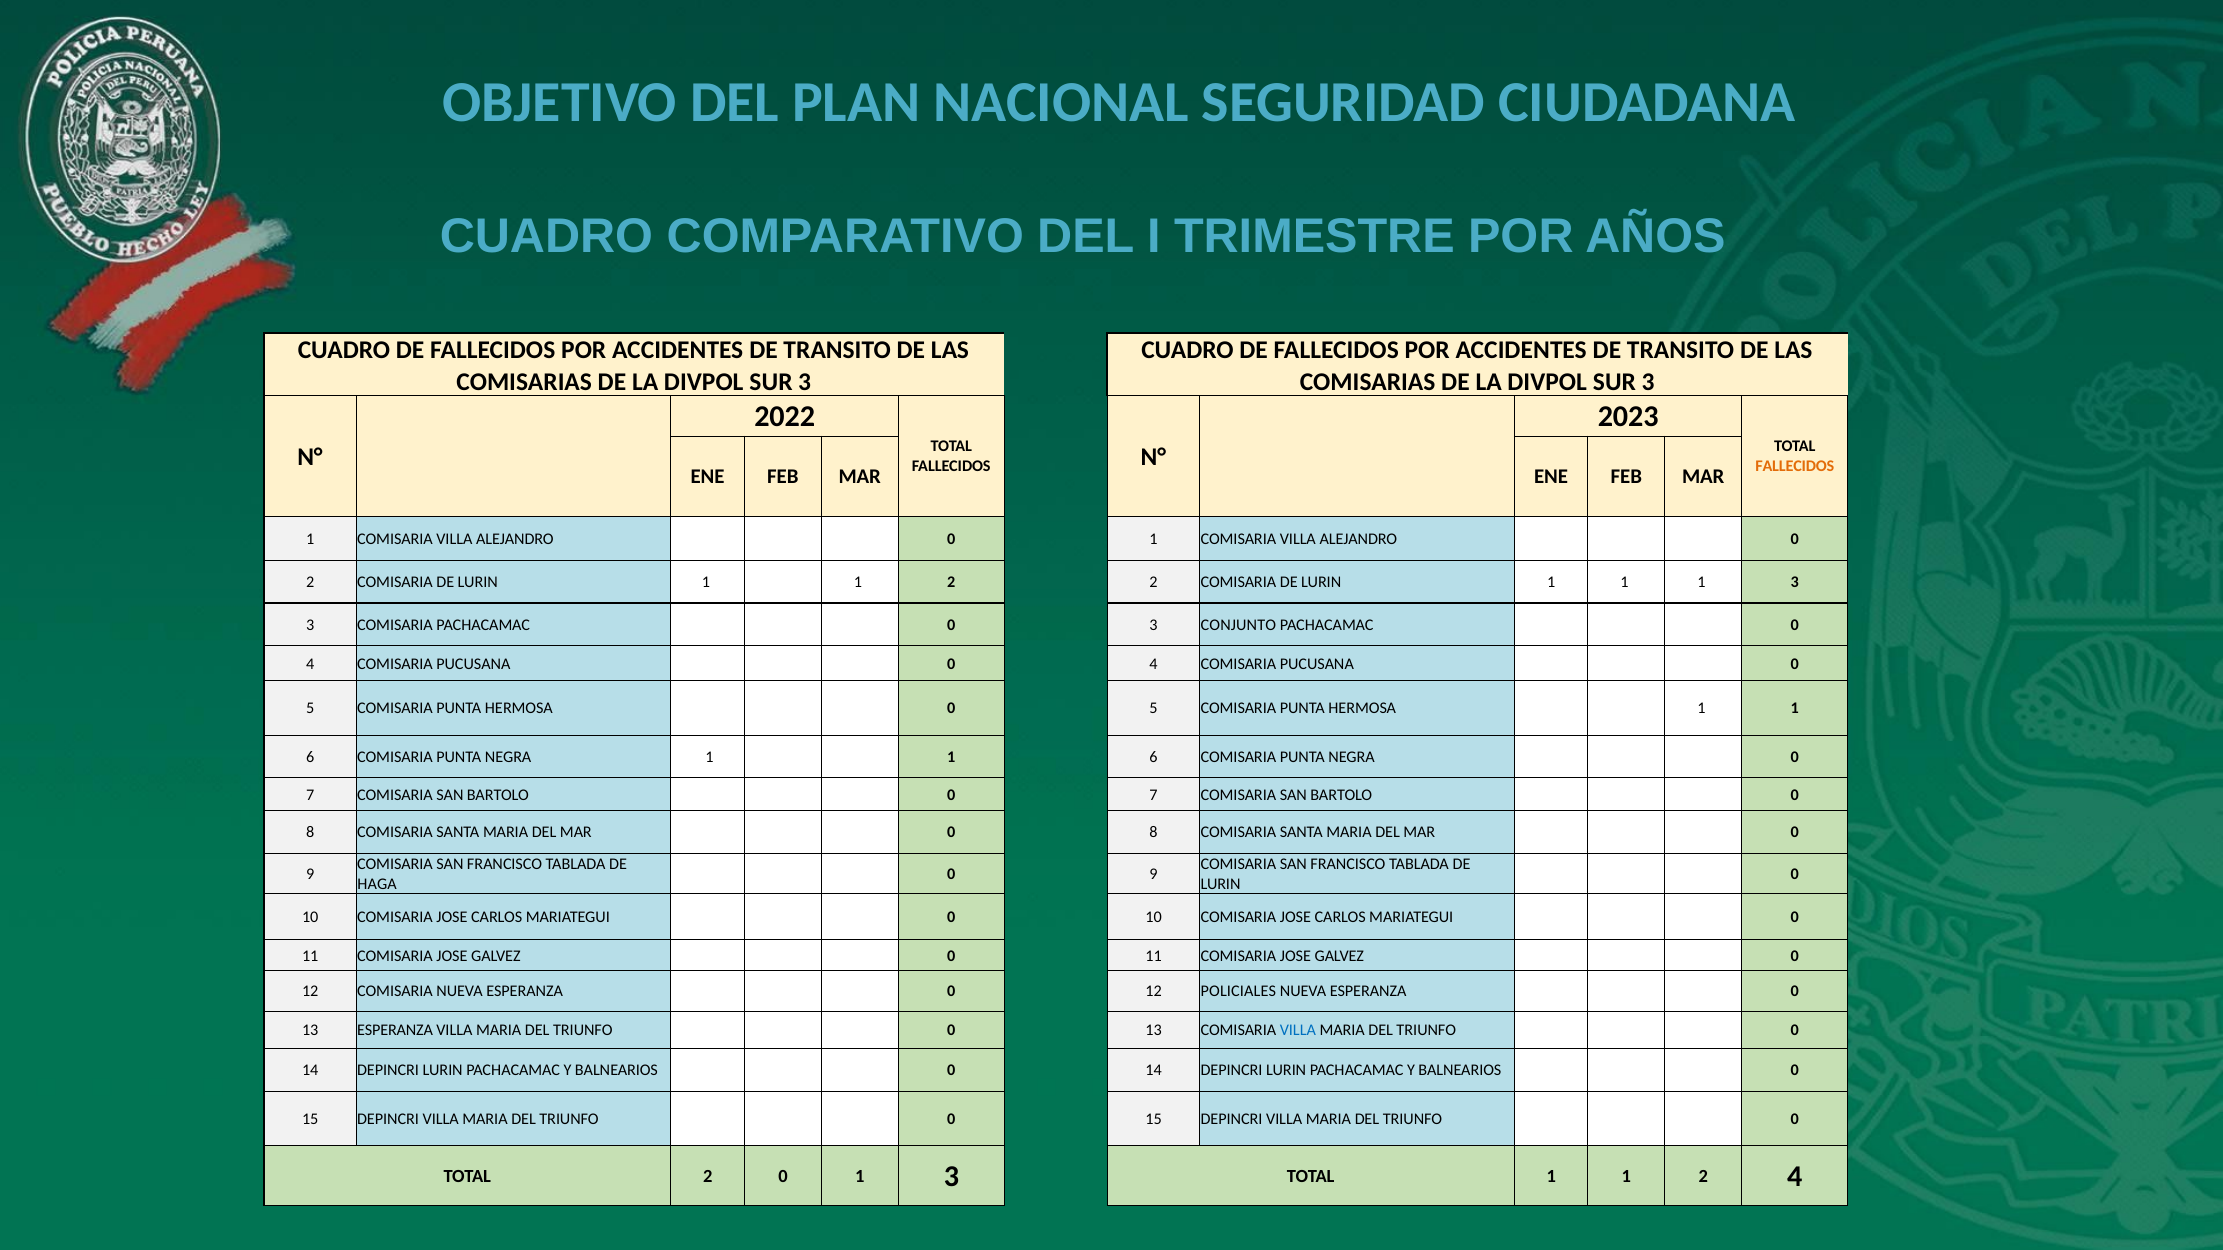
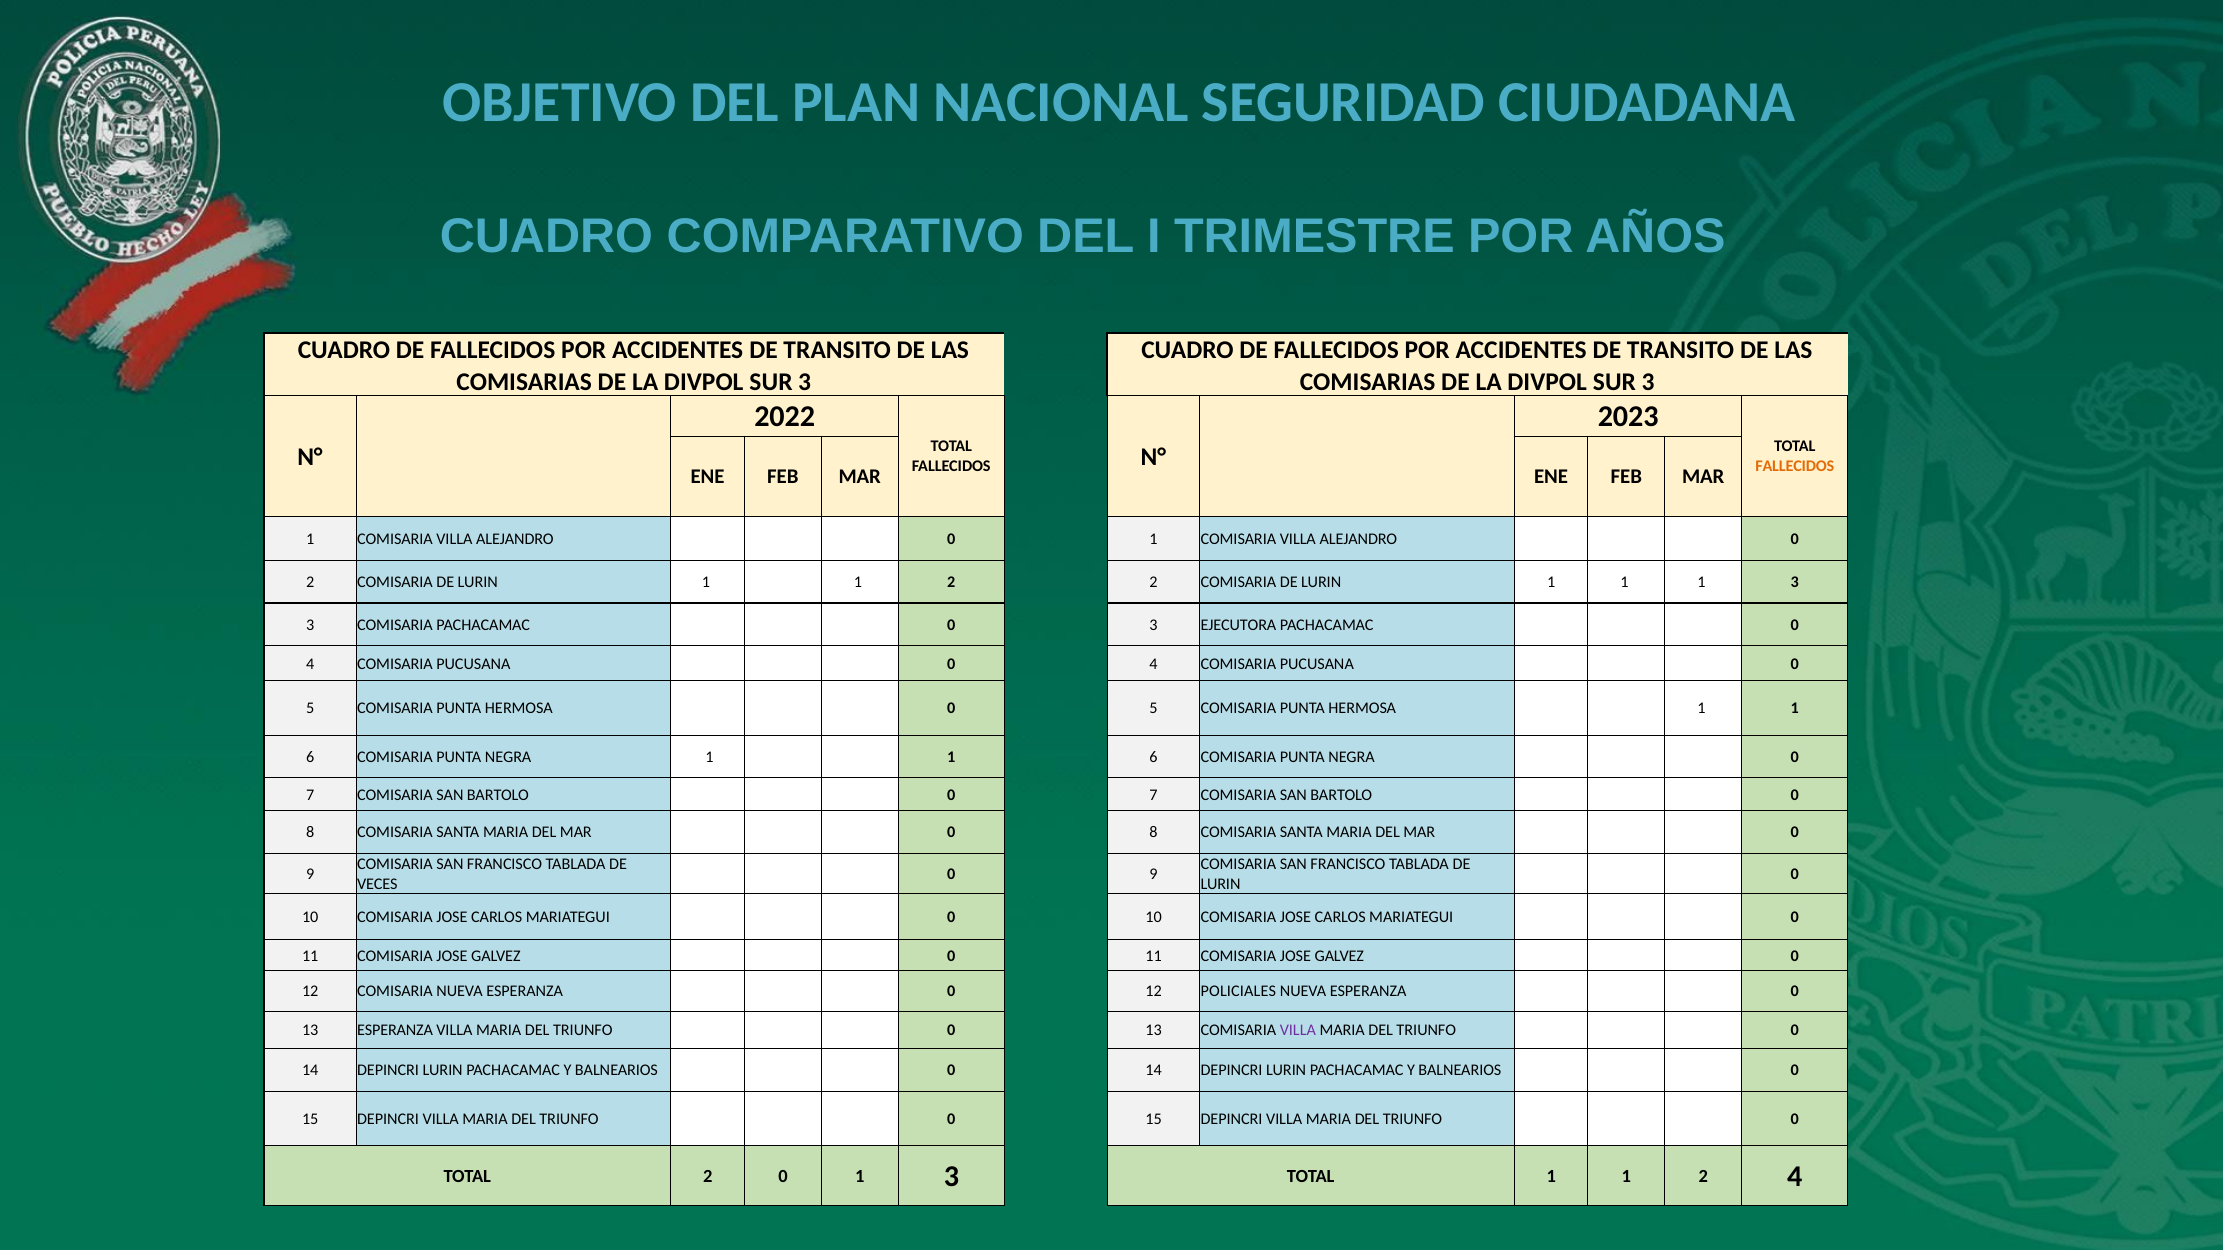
CONJUNTO: CONJUNTO -> EJECUTORA
HAGA: HAGA -> VECES
VILLA at (1298, 1031) colour: blue -> purple
